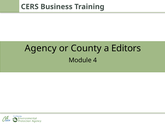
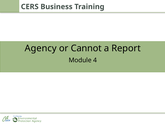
County: County -> Cannot
Editors: Editors -> Report
